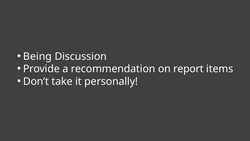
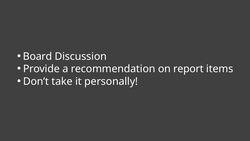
Being: Being -> Board
